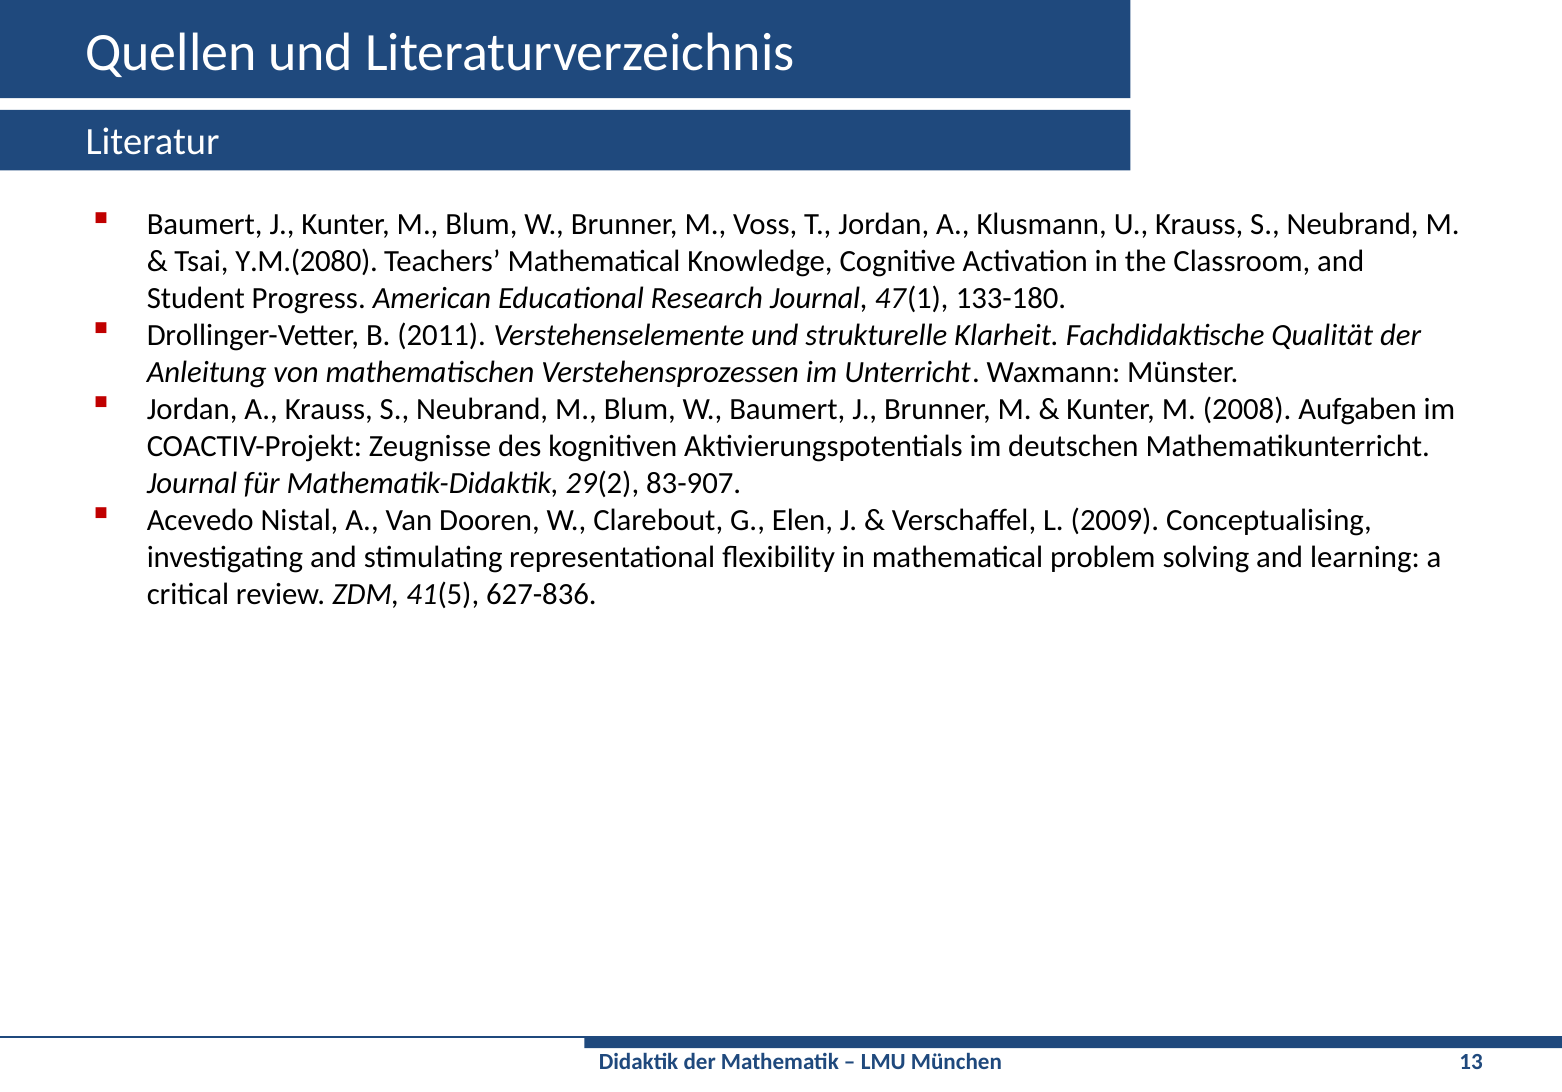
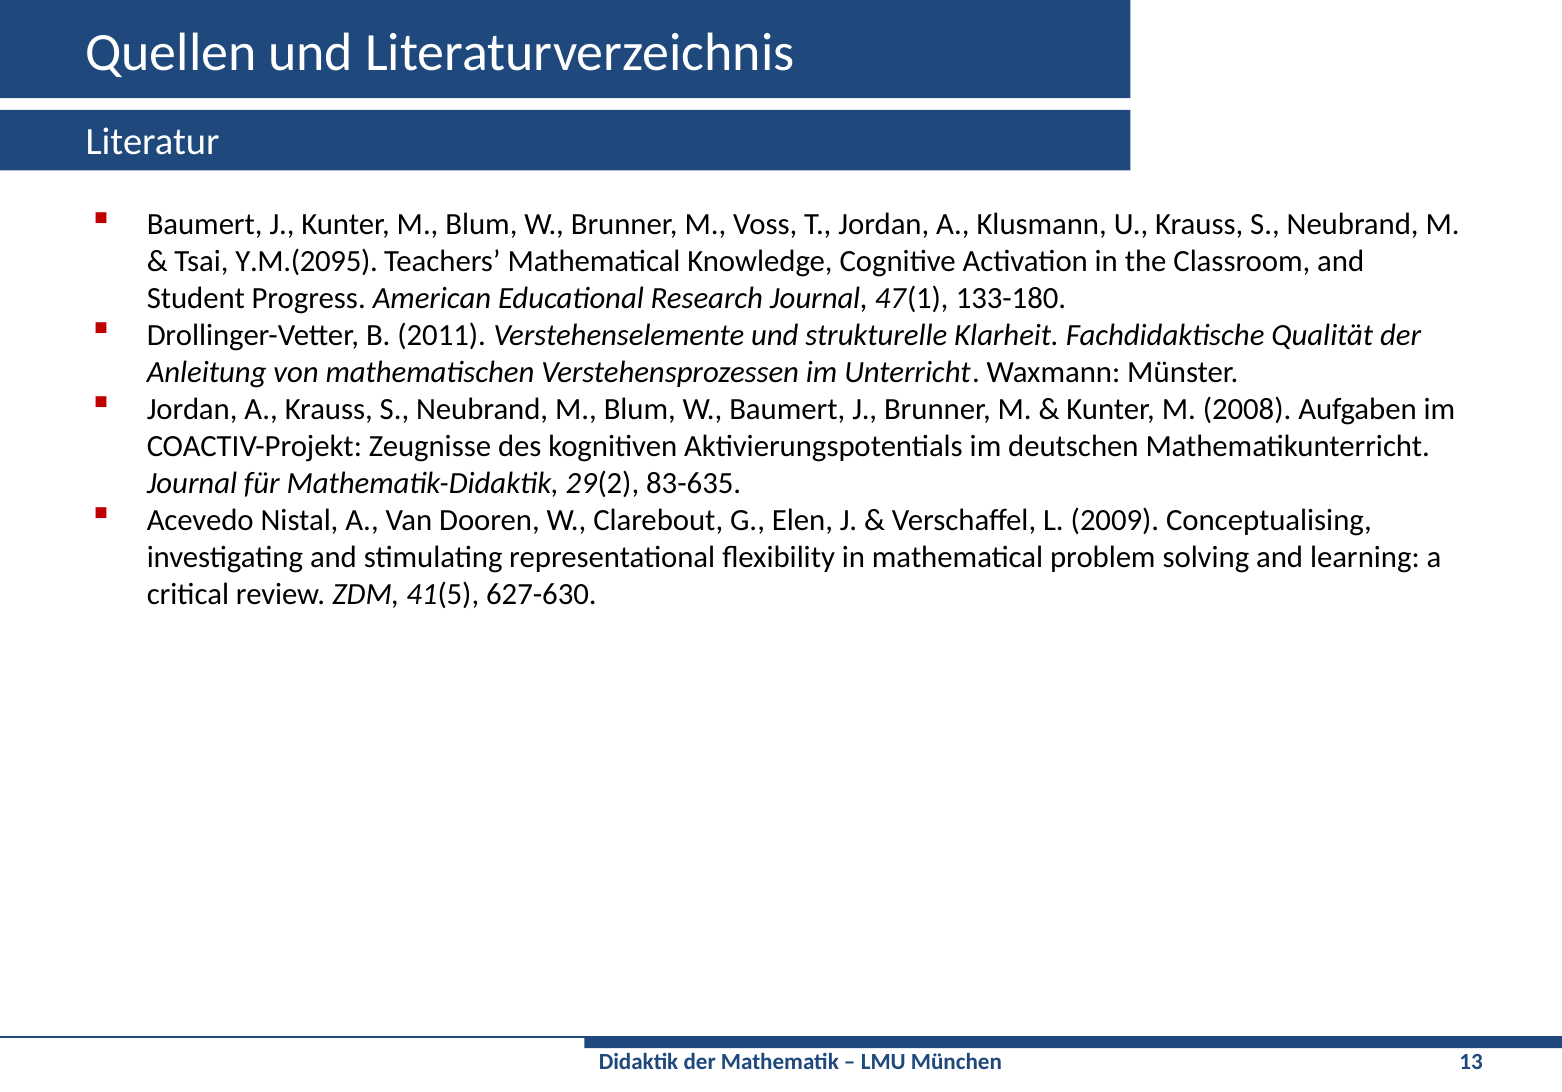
Y.M.(2080: Y.M.(2080 -> Y.M.(2095
83-907: 83-907 -> 83-635
627-836: 627-836 -> 627-630
